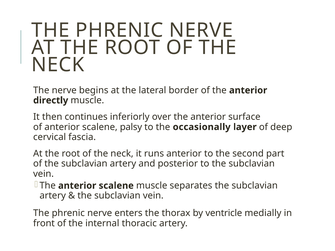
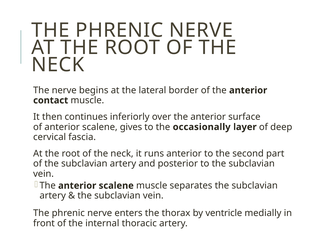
directly: directly -> contact
palsy: palsy -> gives
